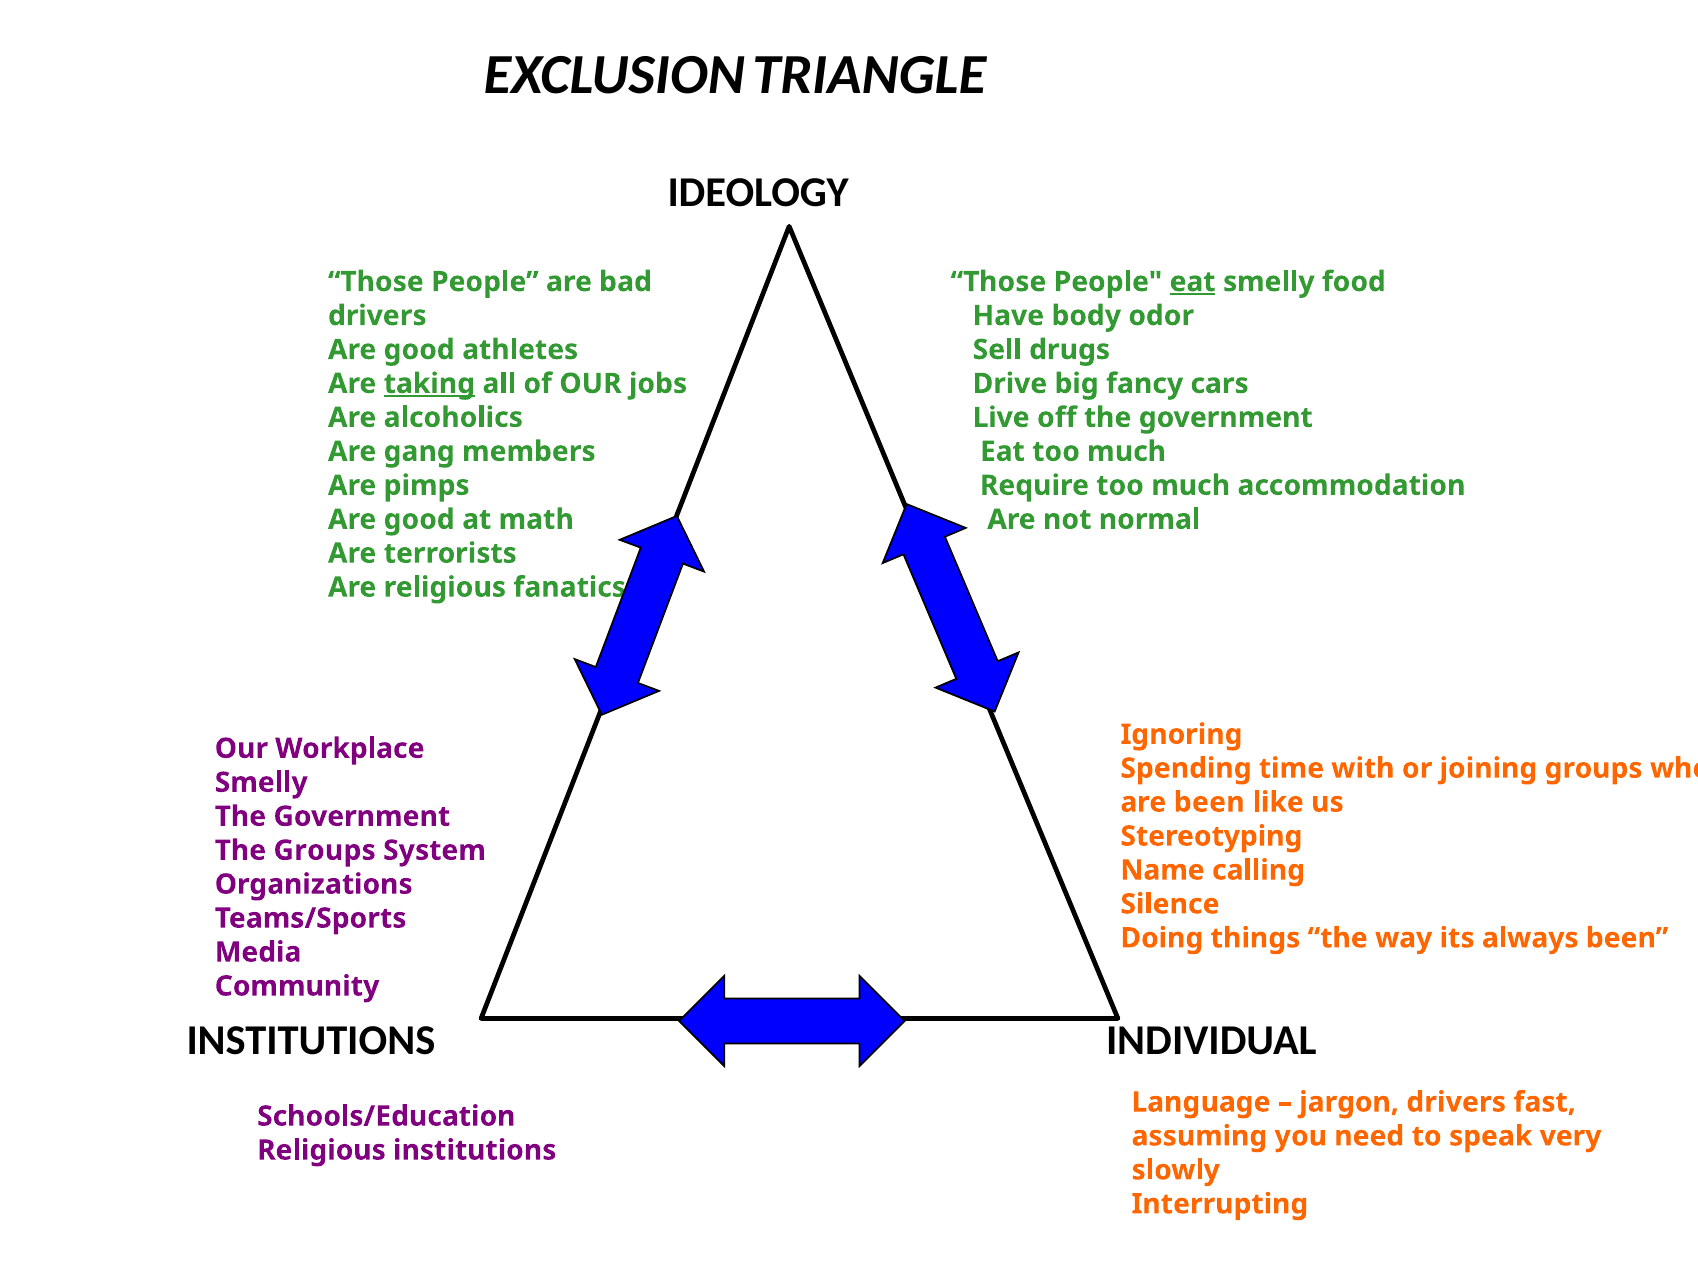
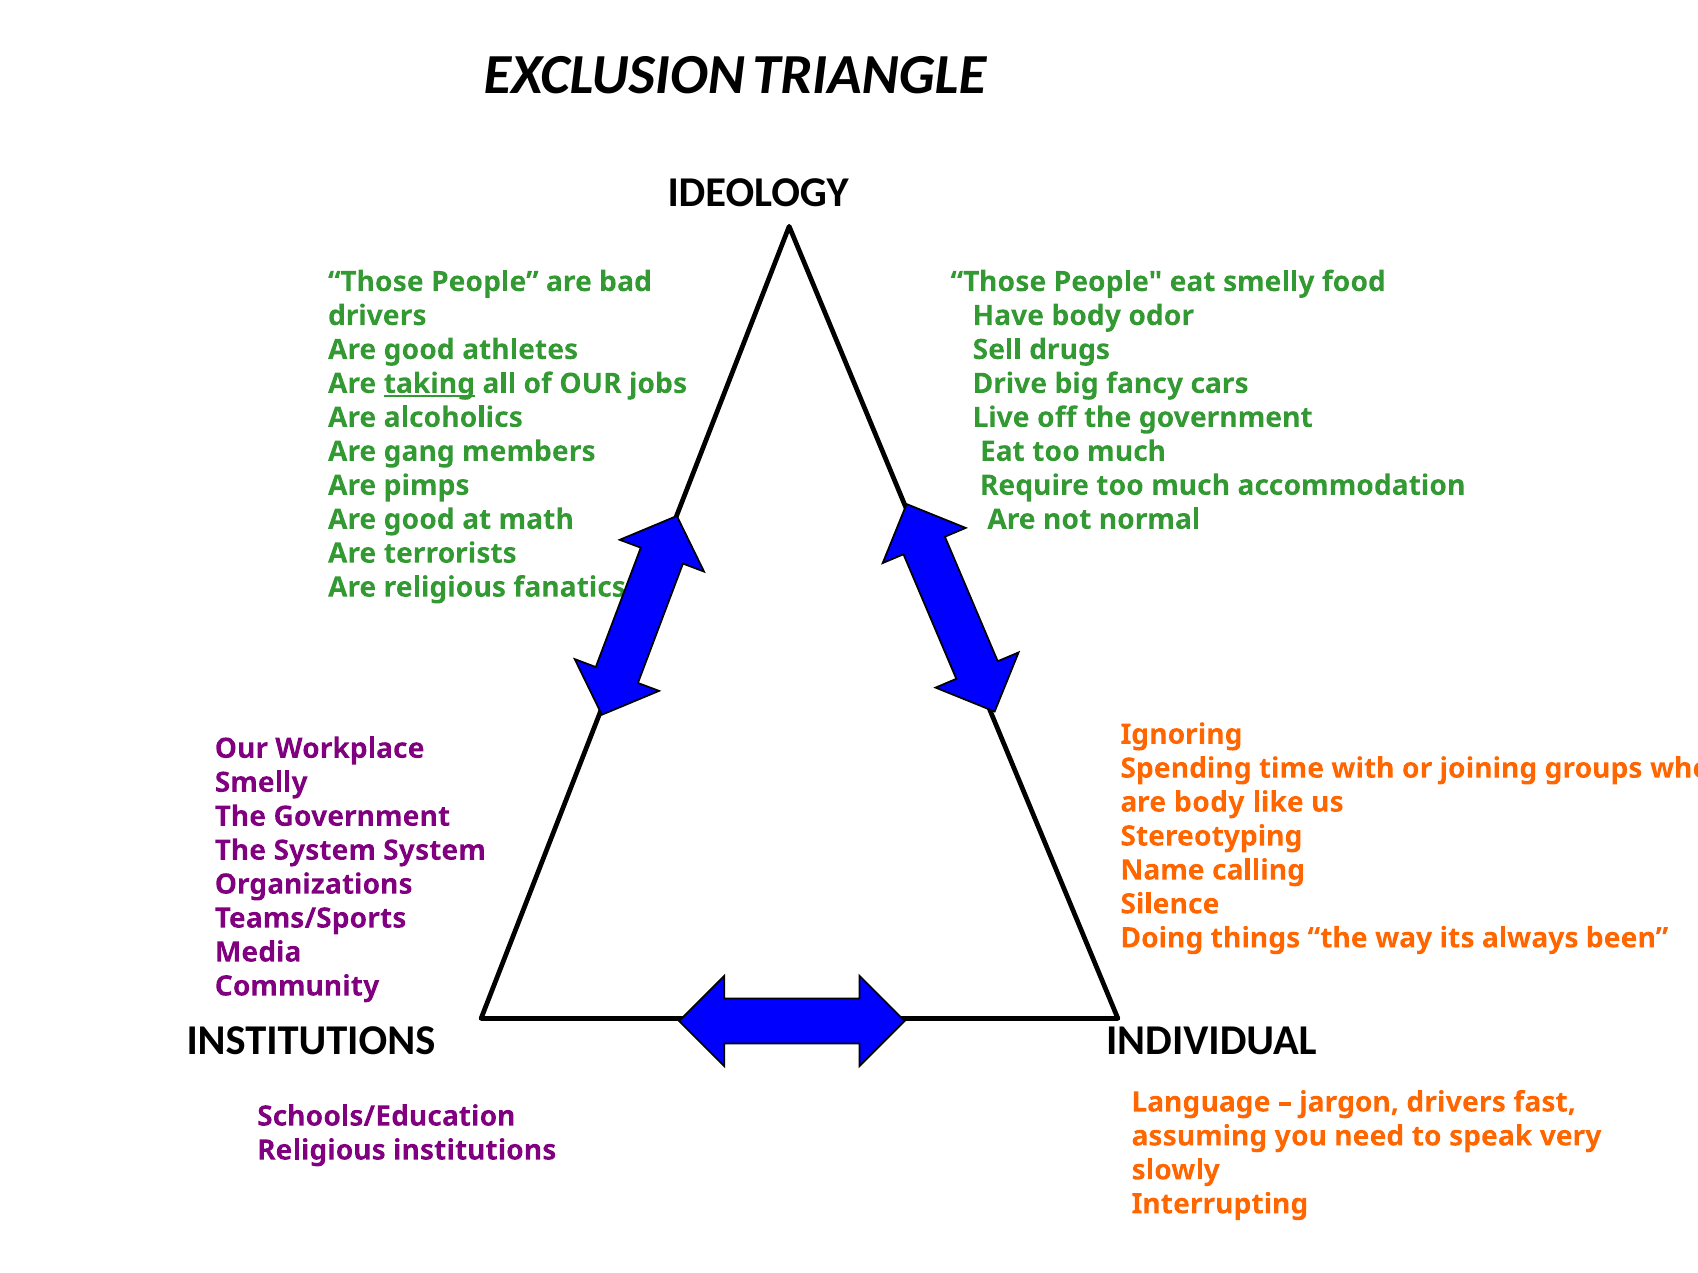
eat at (1193, 282) underline: present -> none
are been: been -> body
The Groups: Groups -> System
